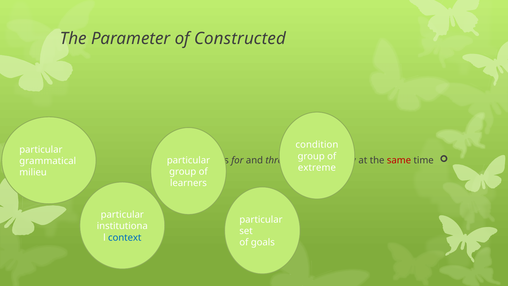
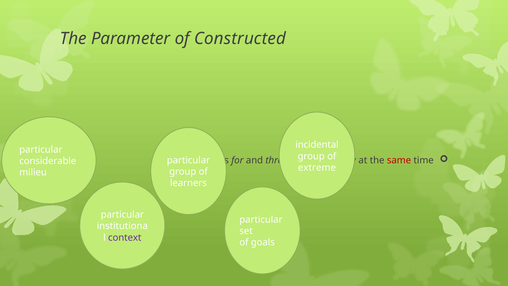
condition: condition -> incidental
grammatical: grammatical -> considerable
context colour: blue -> purple
